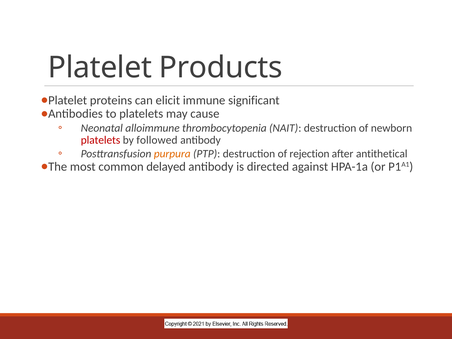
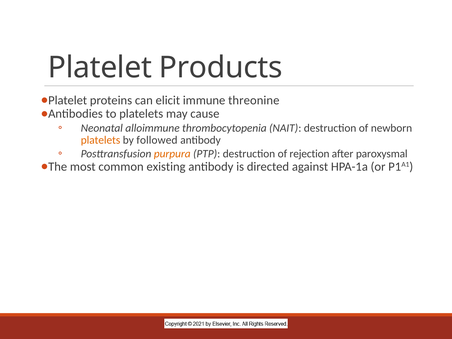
significant: significant -> threonine
platelets at (101, 140) colour: red -> orange
antithetical: antithetical -> paroxysmal
delayed: delayed -> existing
